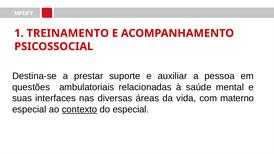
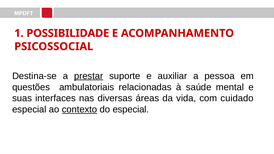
TREINAMENTO: TREINAMENTO -> POSSIBILIDADE
prestar underline: none -> present
materno: materno -> cuidado
